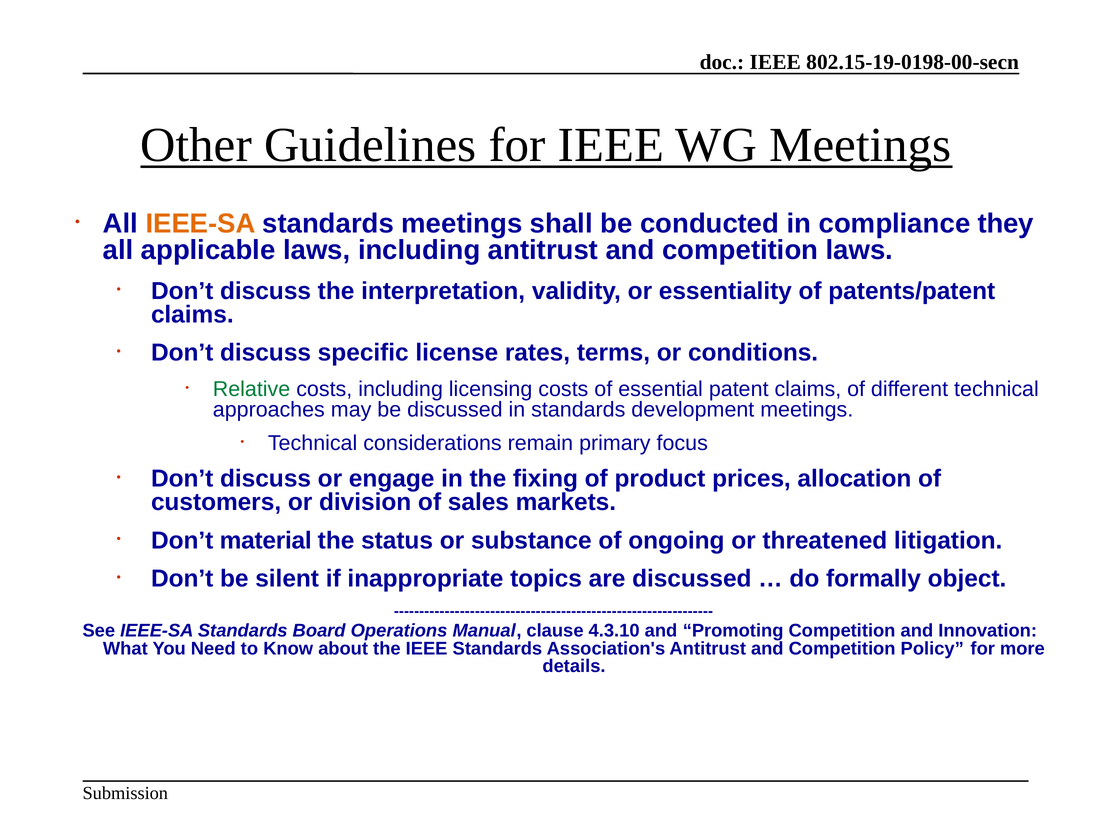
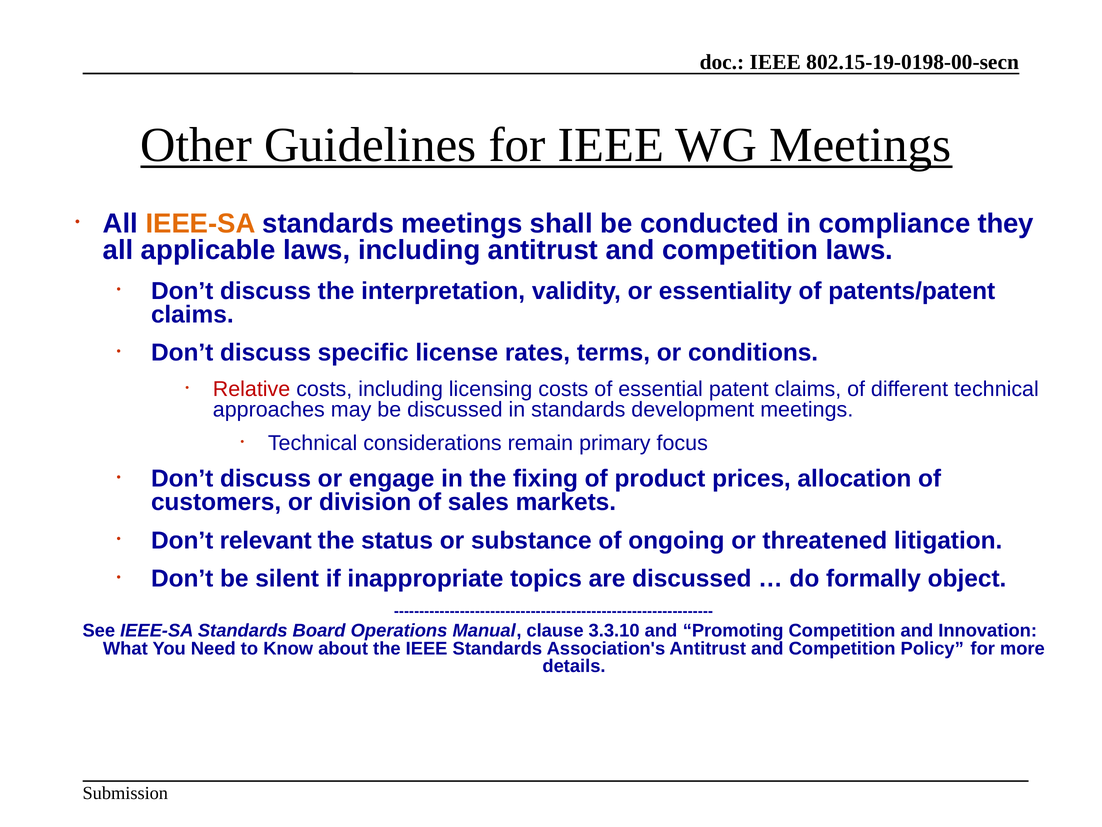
Relative colour: green -> red
material: material -> relevant
4.3.10: 4.3.10 -> 3.3.10
